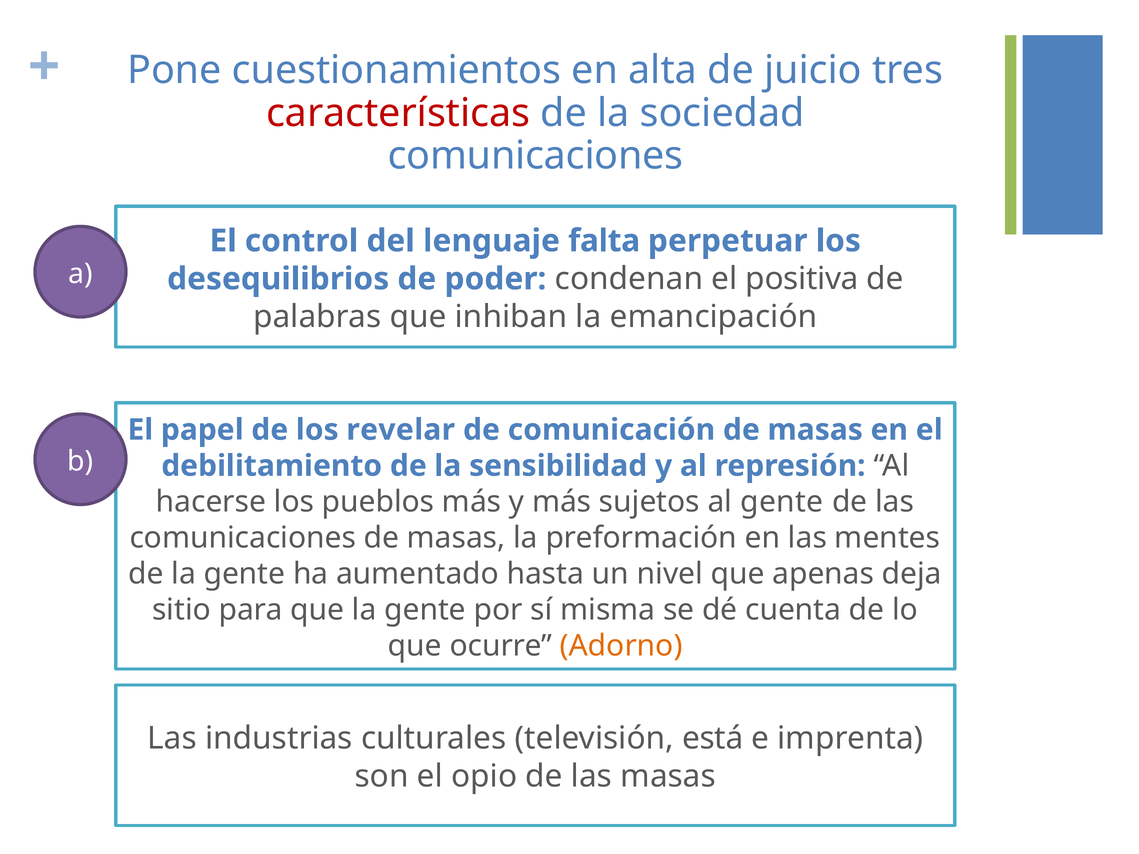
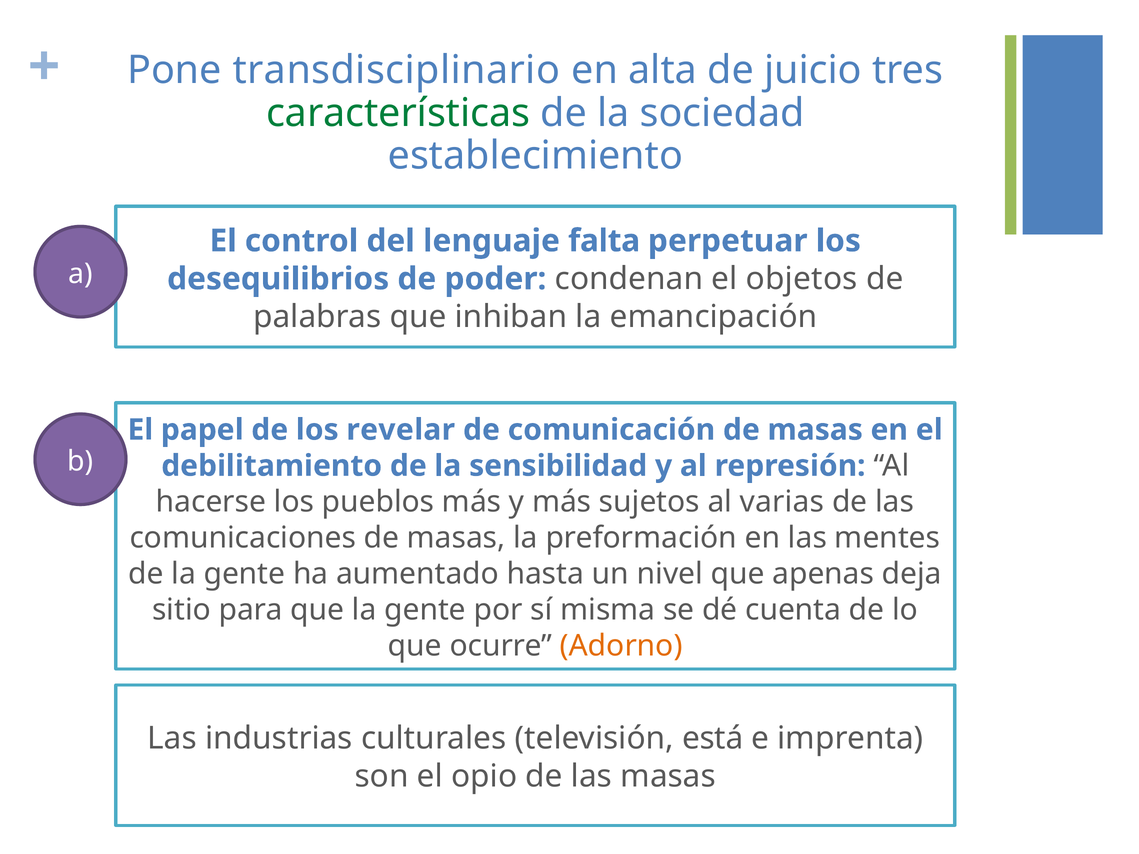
cuestionamientos: cuestionamientos -> transdisciplinario
características colour: red -> green
comunicaciones at (536, 156): comunicaciones -> establecimiento
positiva: positiva -> objetos
al gente: gente -> varias
